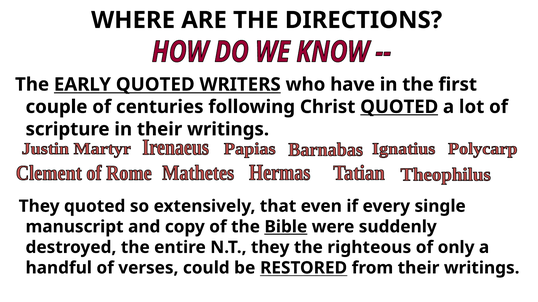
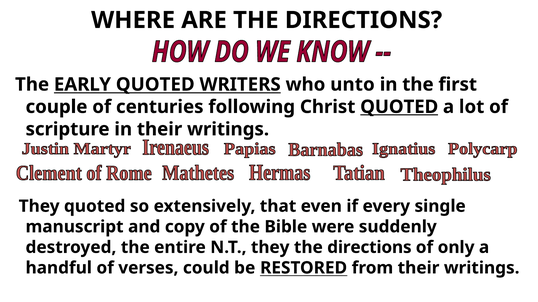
have: have -> unto
Bible underline: present -> none
righteous at (369, 248): righteous -> directions
